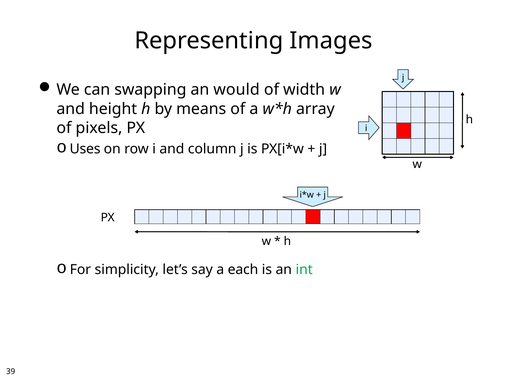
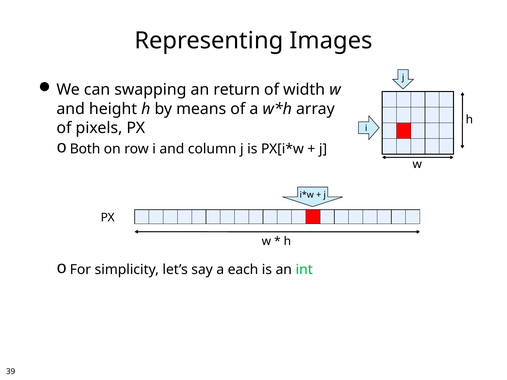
would: would -> return
Uses: Uses -> Both
